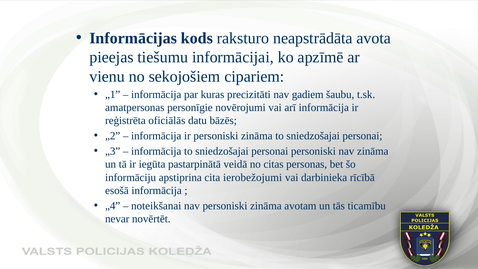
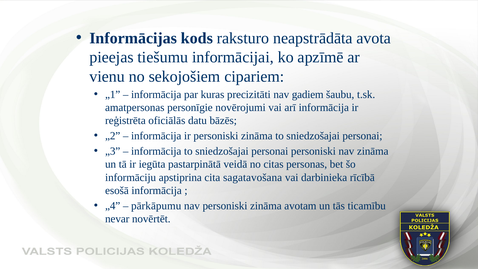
ierobežojumi: ierobežojumi -> sagatavošana
noteikšanai: noteikšanai -> pārkāpumu
